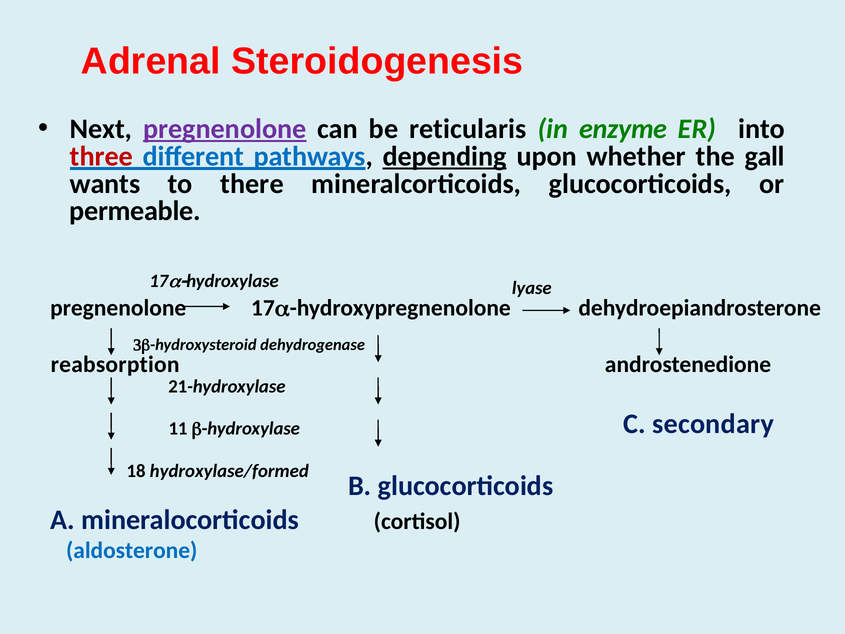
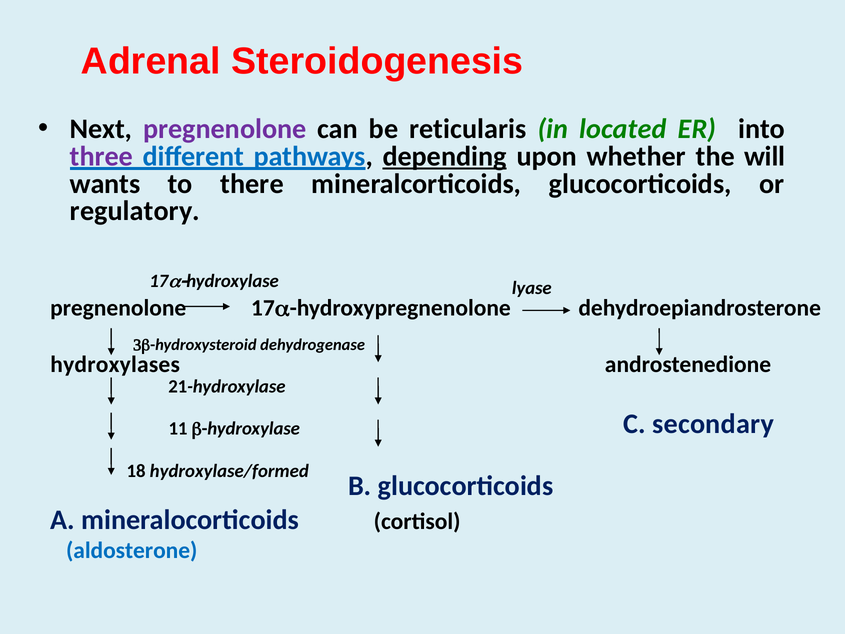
pregnenolone at (225, 129) underline: present -> none
enzyme: enzyme -> located
three colour: red -> purple
gall: gall -> will
permeable: permeable -> regulatory
reabsorption: reabsorption -> hydroxylases
